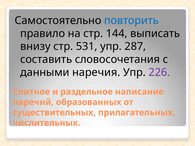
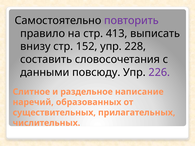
повторить colour: blue -> purple
144: 144 -> 413
531: 531 -> 152
287: 287 -> 228
наречия: наречия -> повсюду
